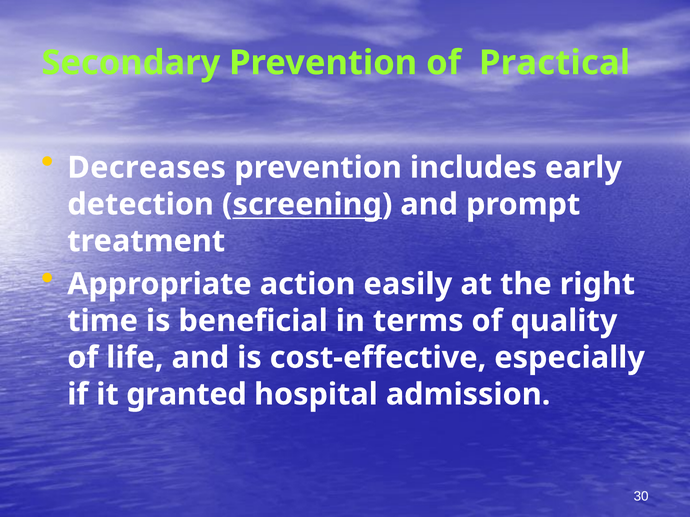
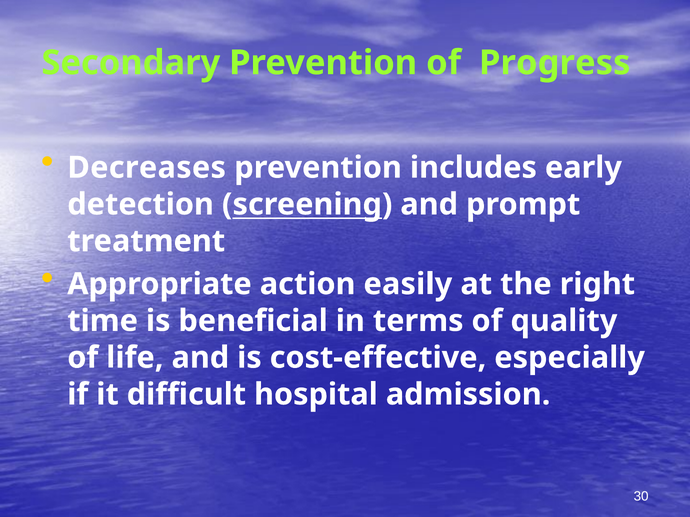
Practical: Practical -> Progress
granted: granted -> difficult
